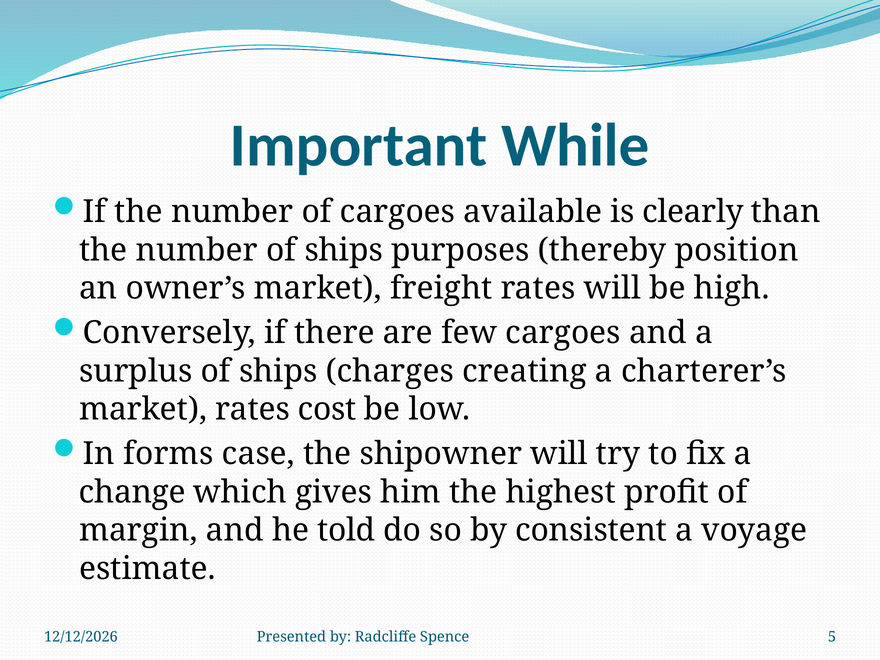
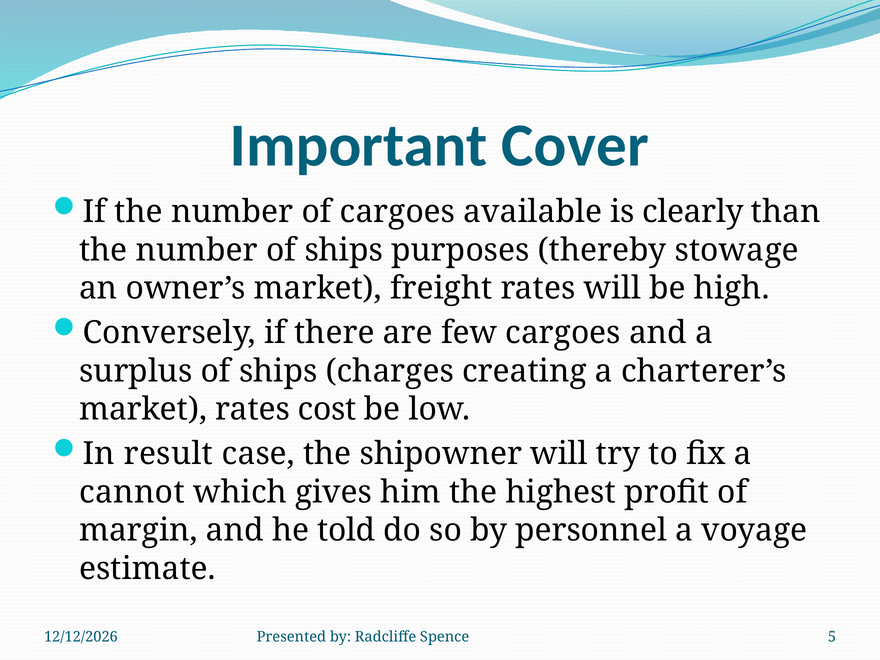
While: While -> Cover
position: position -> stowage
forms: forms -> result
change: change -> cannot
consistent: consistent -> personnel
